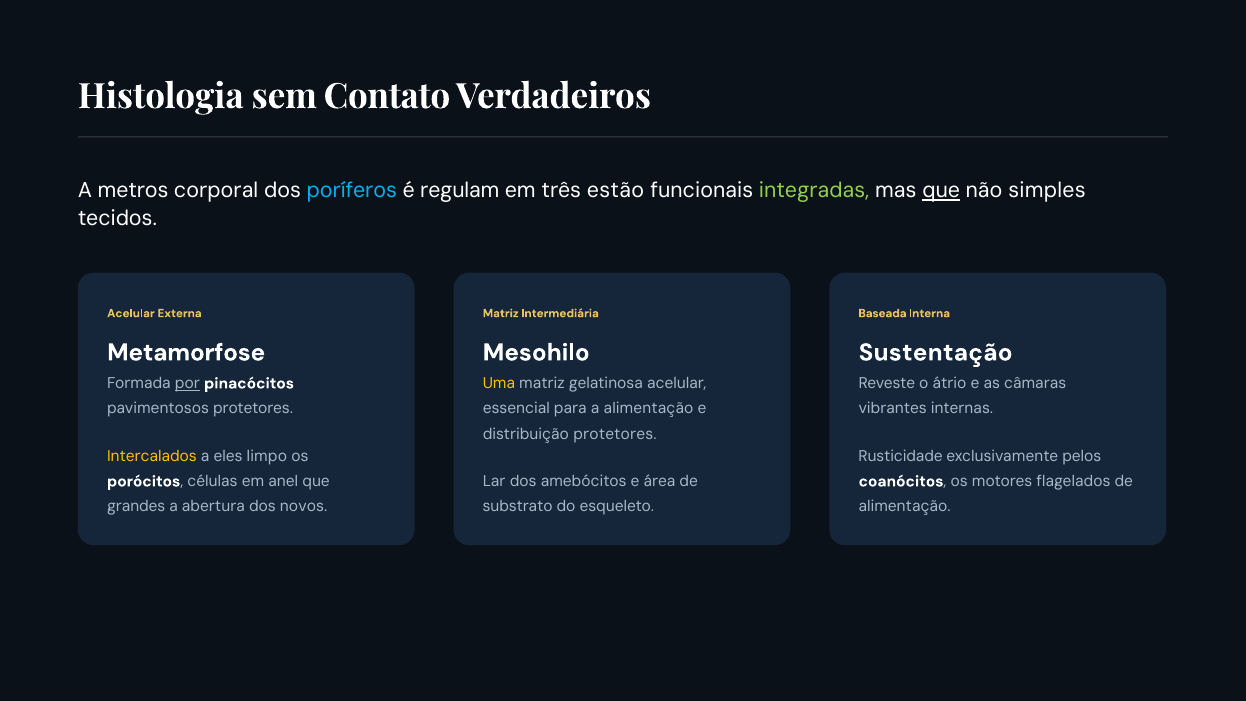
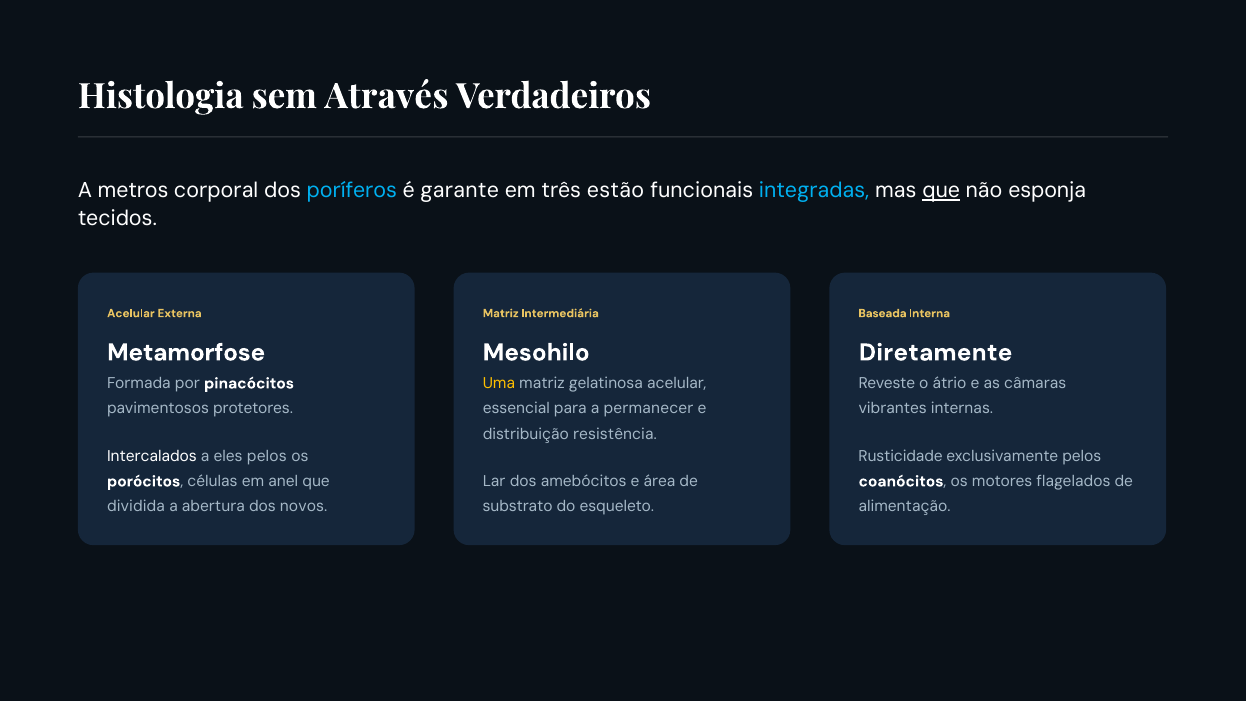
Contato: Contato -> Através
regulam: regulam -> garante
integradas colour: light green -> light blue
simples: simples -> esponja
Sustentação: Sustentação -> Diretamente
por underline: present -> none
a alimentação: alimentação -> permanecer
distribuição protetores: protetores -> resistência
Intercalados colour: yellow -> white
eles limpo: limpo -> pelos
grandes: grandes -> dividida
